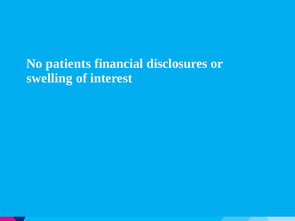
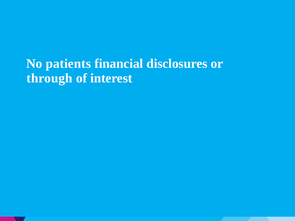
swelling: swelling -> through
